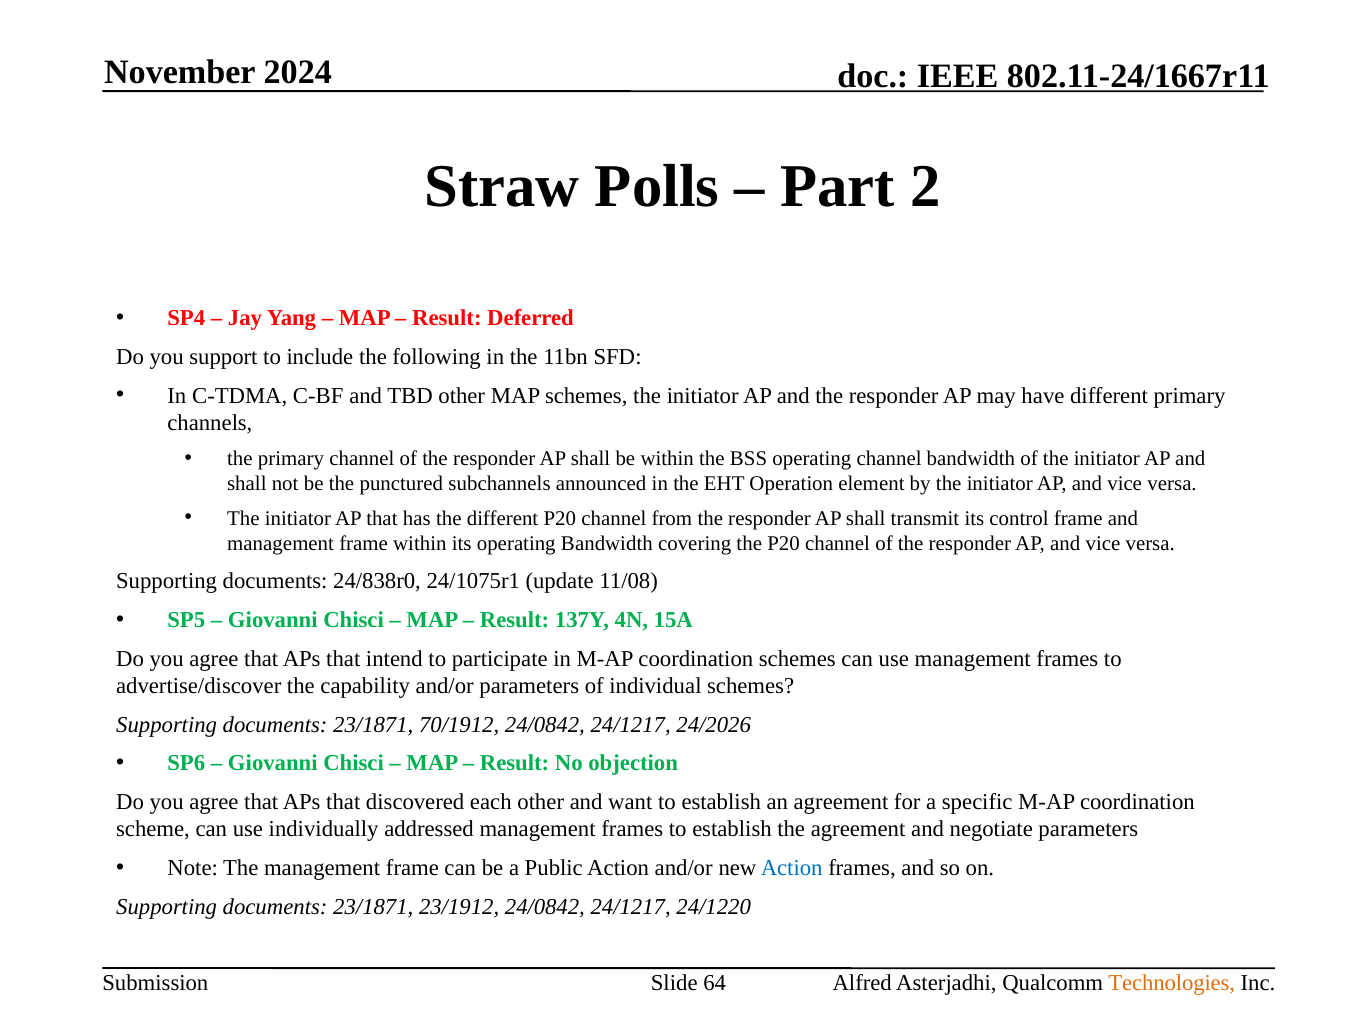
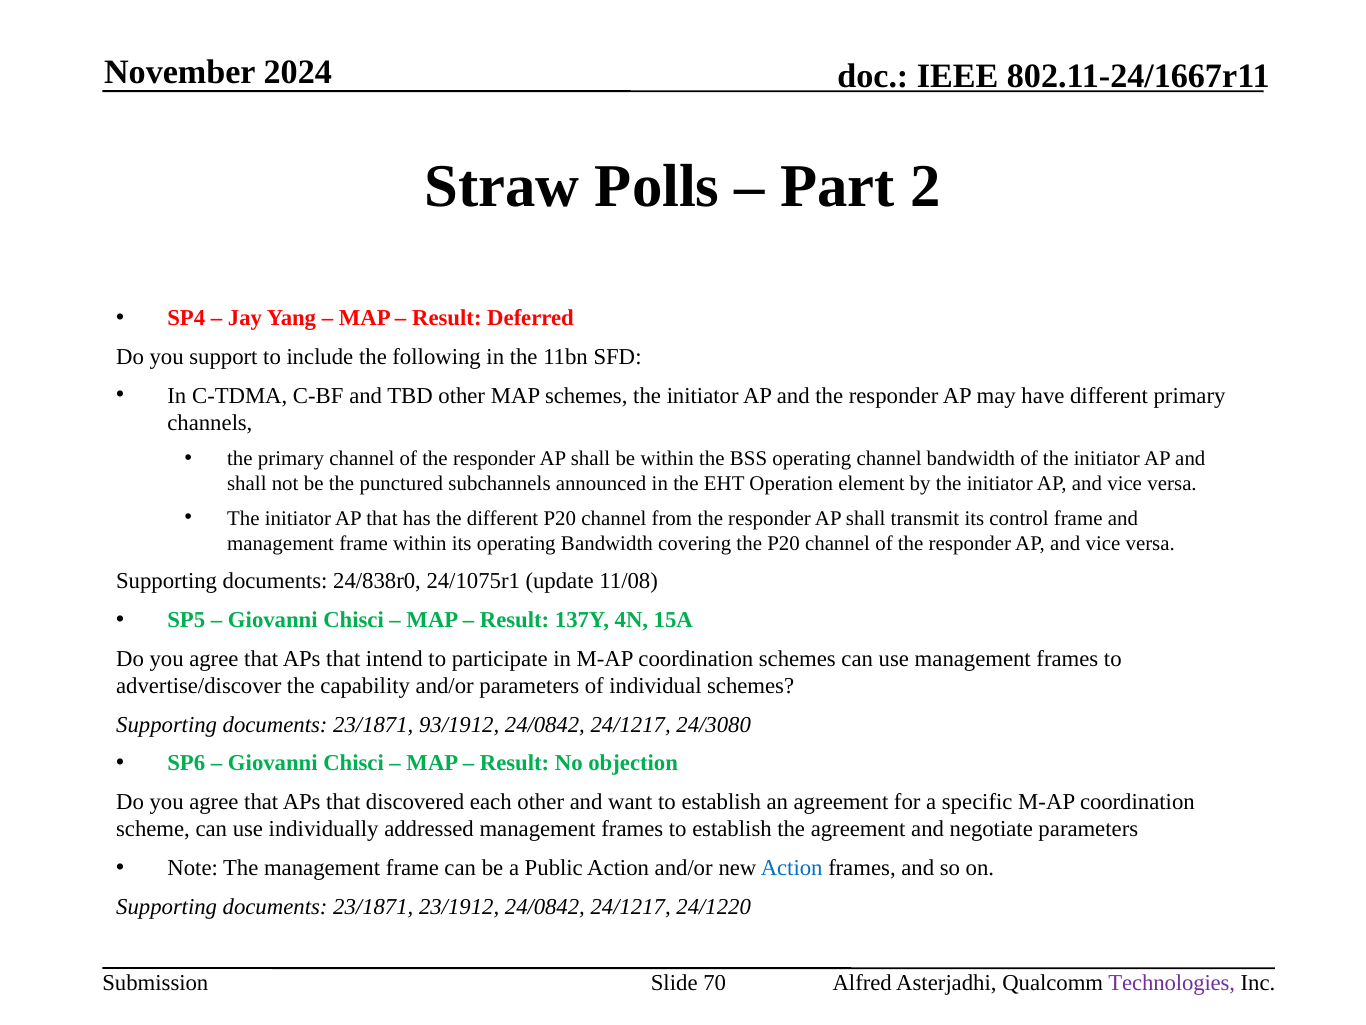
70/1912: 70/1912 -> 93/1912
24/2026: 24/2026 -> 24/3080
64: 64 -> 70
Technologies colour: orange -> purple
